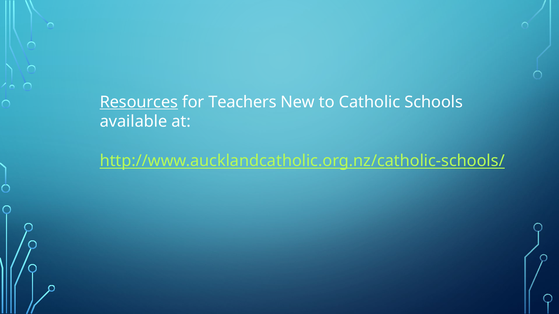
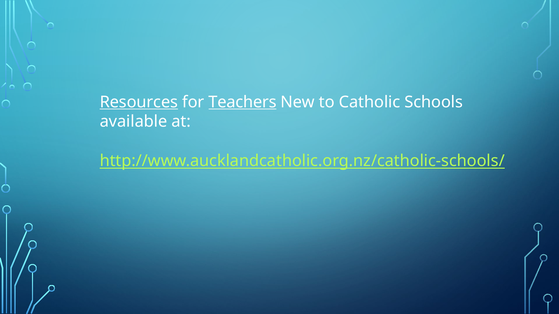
Teachers underline: none -> present
